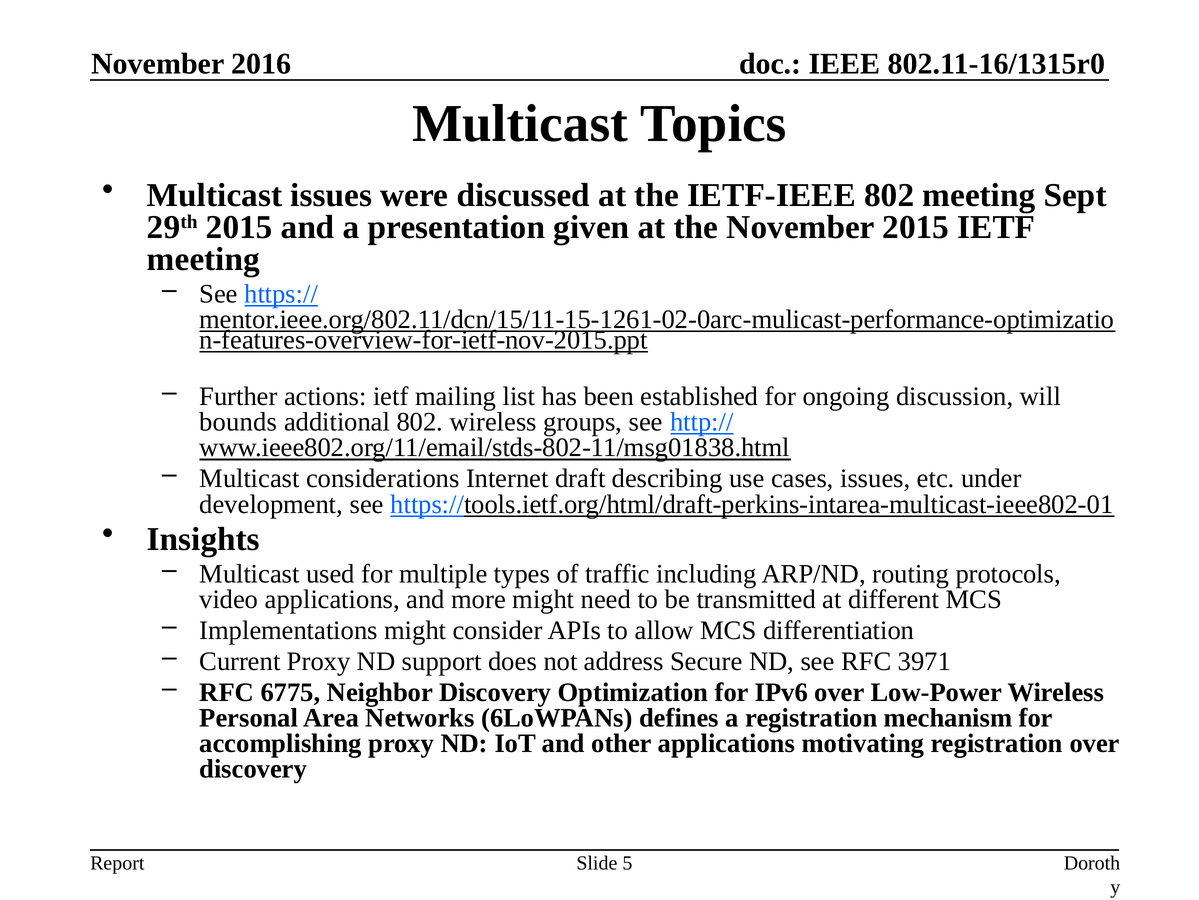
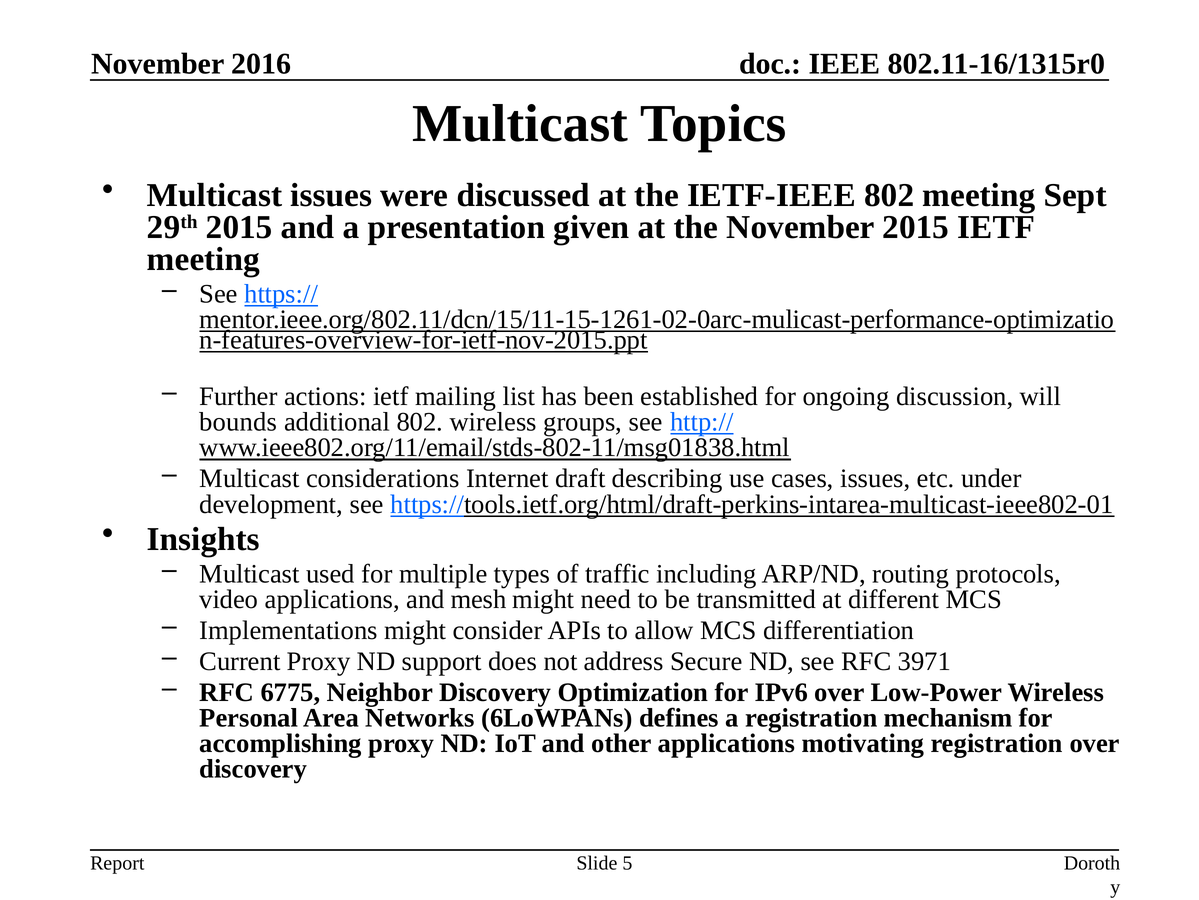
more: more -> mesh
